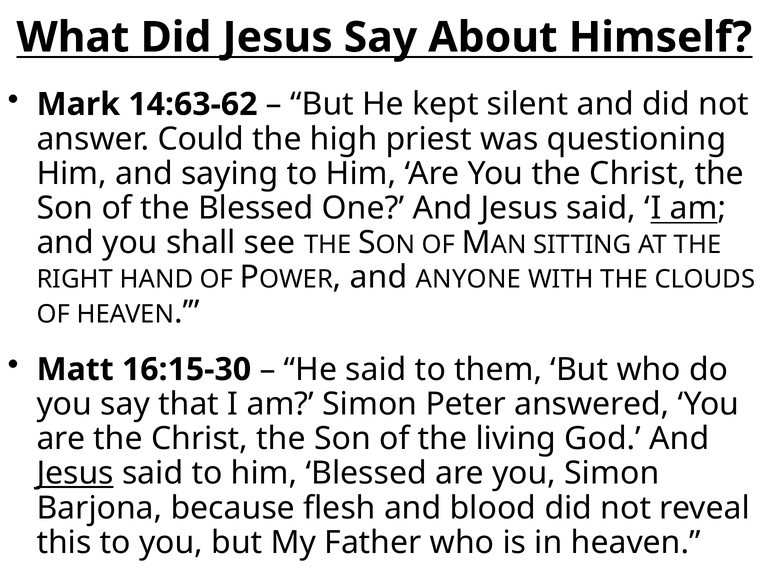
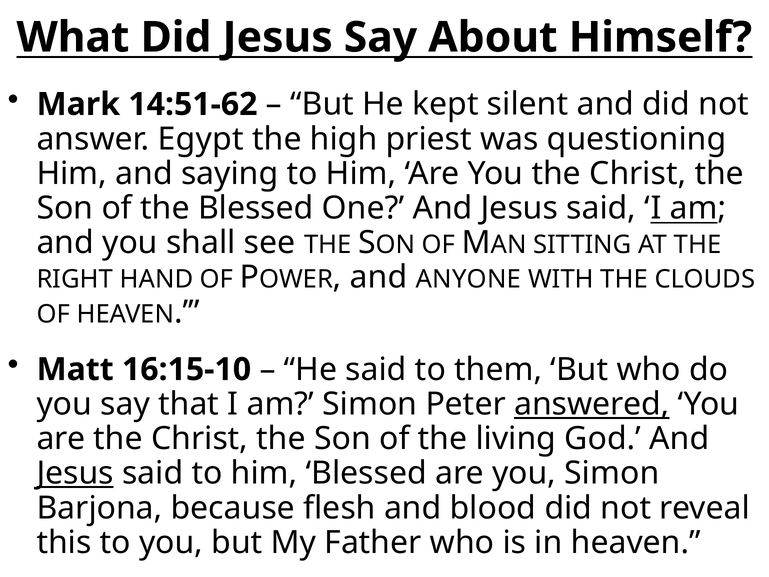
14:63-62: 14:63-62 -> 14:51-62
Could: Could -> Egypt
16:15-30: 16:15-30 -> 16:15-10
answered underline: none -> present
